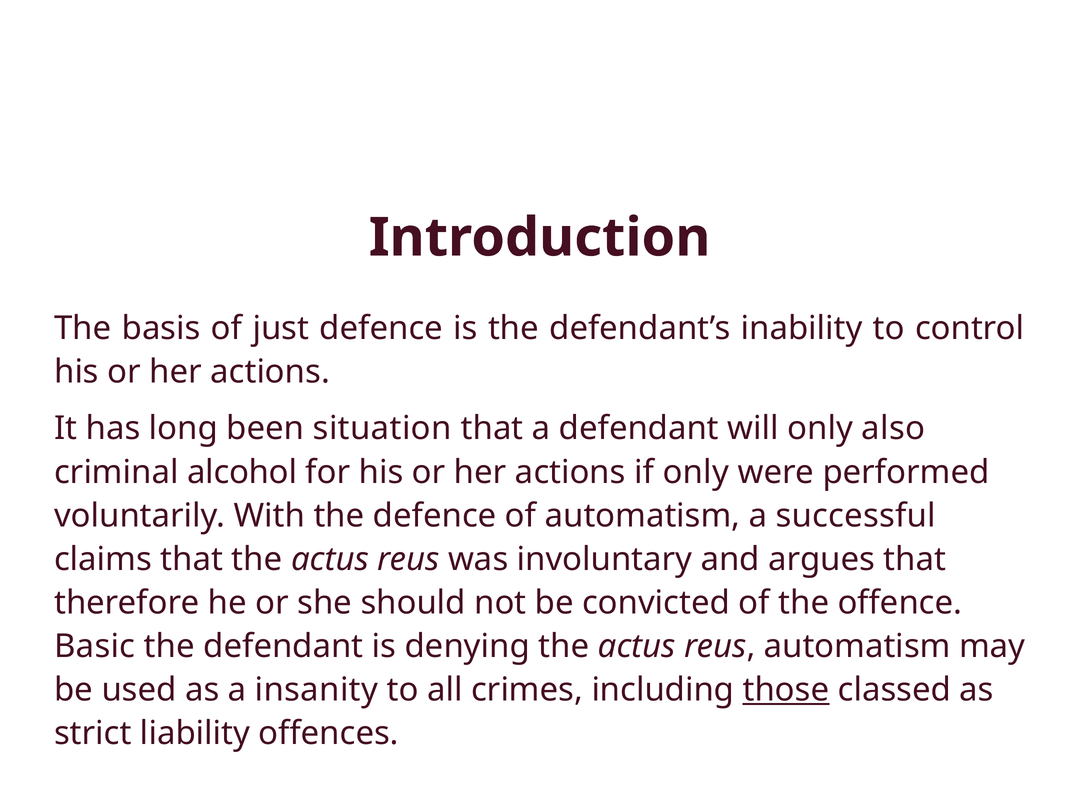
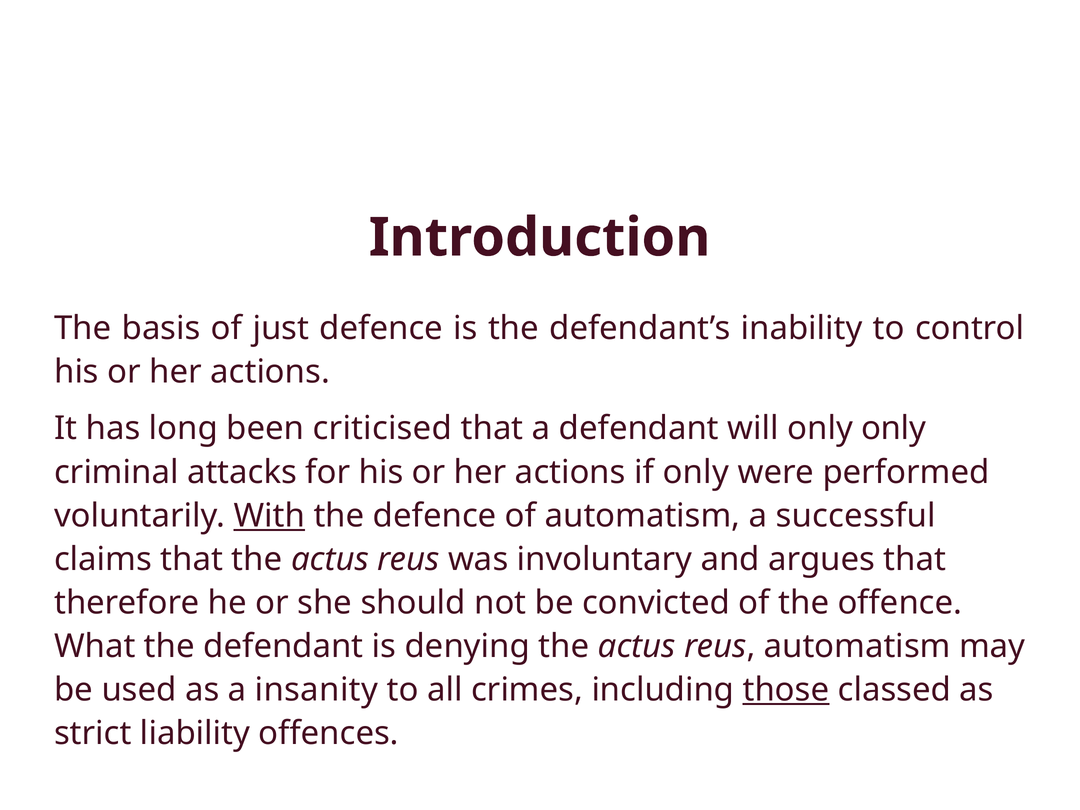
situation: situation -> criticised
only also: also -> only
alcohol: alcohol -> attacks
With underline: none -> present
Basic: Basic -> What
